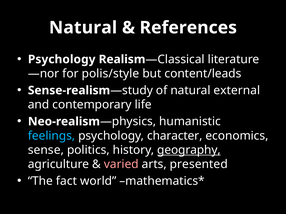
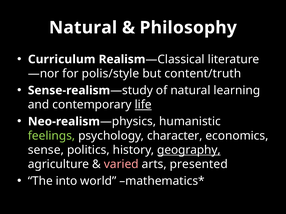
References: References -> Philosophy
Psychology at (62, 59): Psychology -> Curriculum
content/leads: content/leads -> content/truth
external: external -> learning
life underline: none -> present
feelings colour: light blue -> light green
fact: fact -> into
